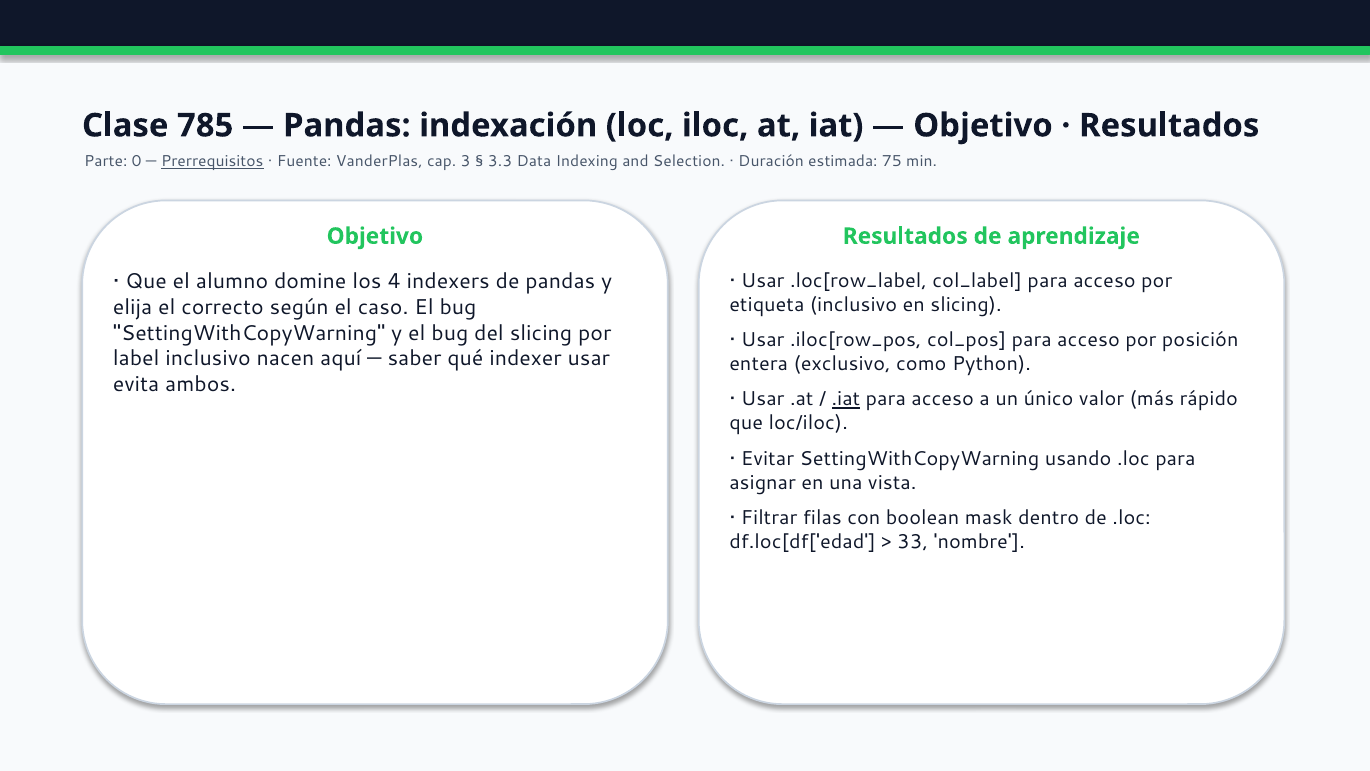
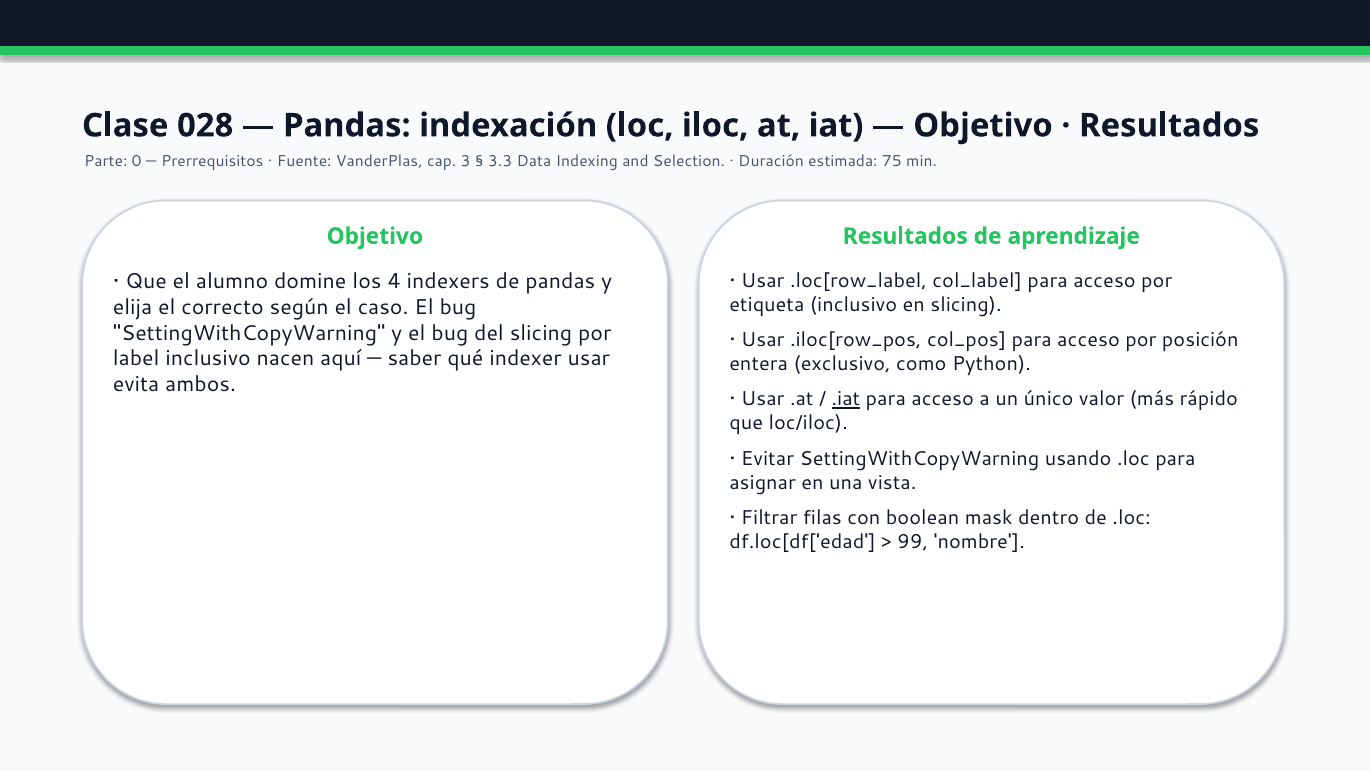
785: 785 -> 028
Prerrequisitos underline: present -> none
33: 33 -> 99
